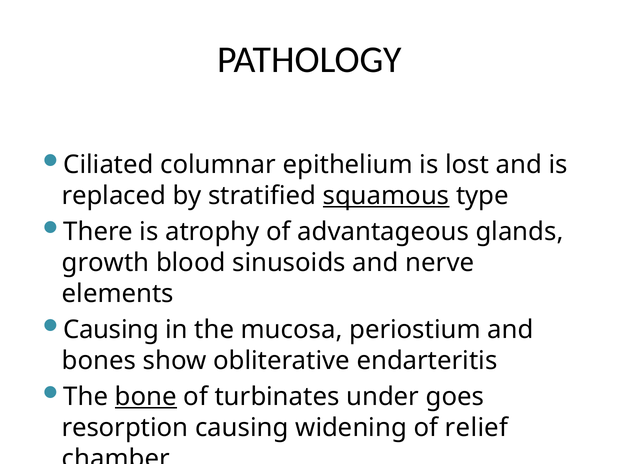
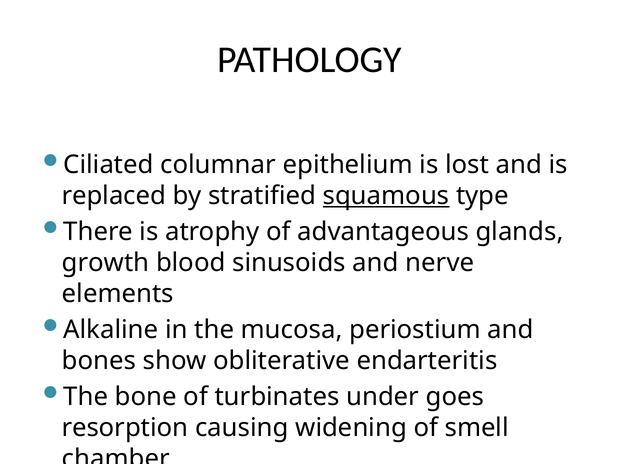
Causing at (111, 330): Causing -> Alkaline
bone underline: present -> none
relief: relief -> smell
